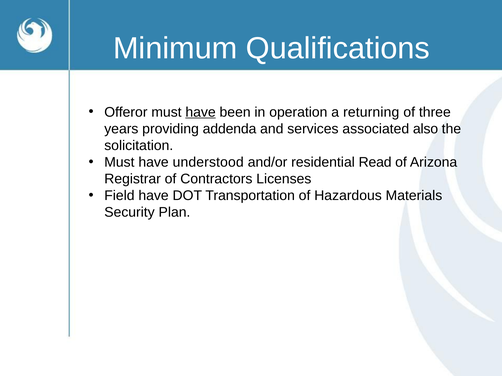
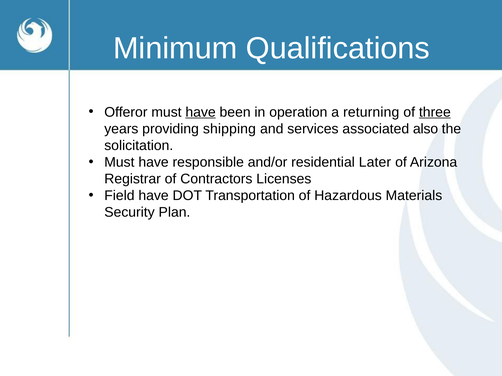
three underline: none -> present
addenda: addenda -> shipping
understood: understood -> responsible
Read: Read -> Later
